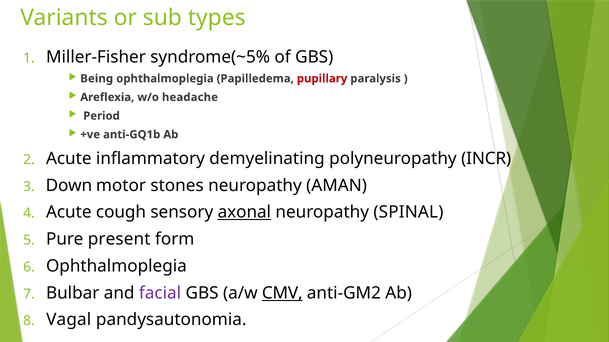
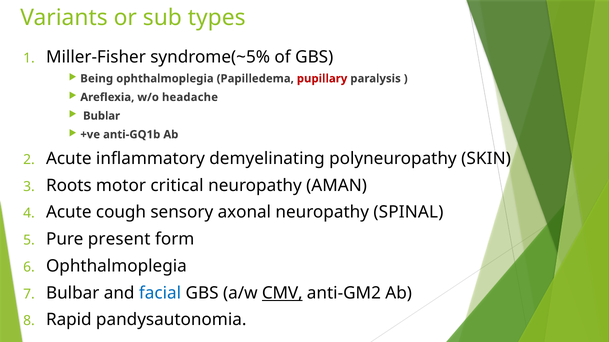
Period: Period -> Bublar
INCR: INCR -> SKIN
Down: Down -> Roots
stones: stones -> critical
axonal underline: present -> none
facial colour: purple -> blue
Vagal: Vagal -> Rapid
